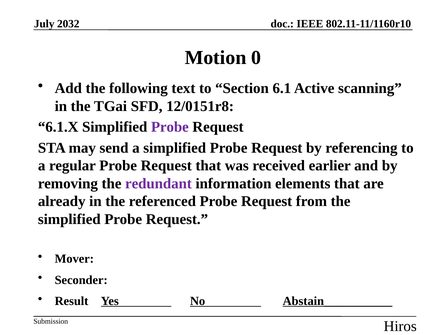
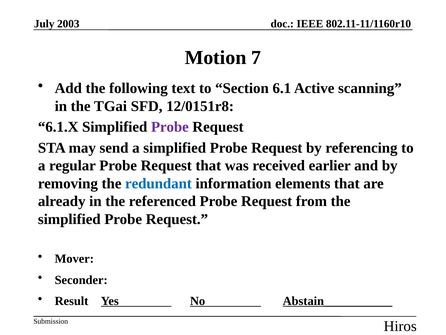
2032: 2032 -> 2003
0: 0 -> 7
redundant colour: purple -> blue
